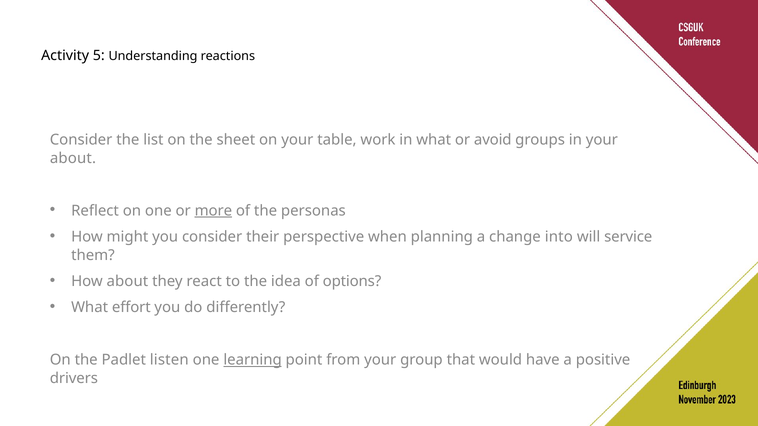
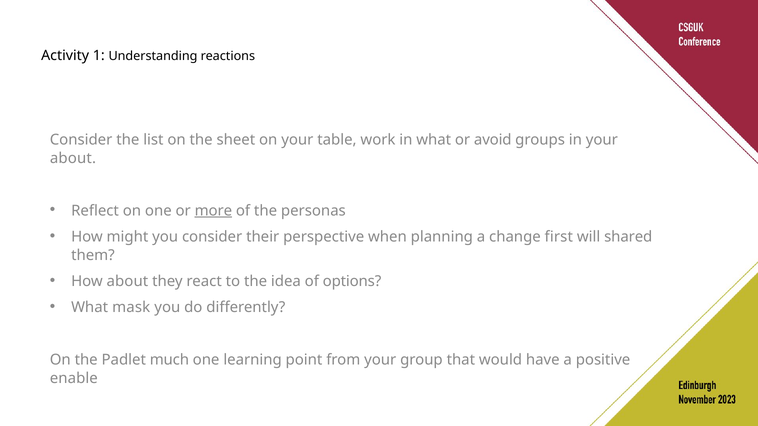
5: 5 -> 1
into: into -> first
service: service -> shared
effort: effort -> mask
listen: listen -> much
learning underline: present -> none
drivers: drivers -> enable
